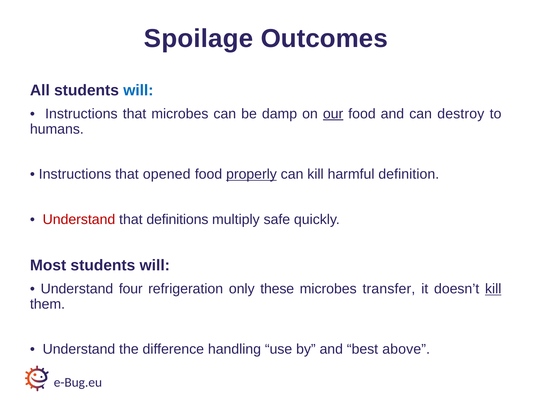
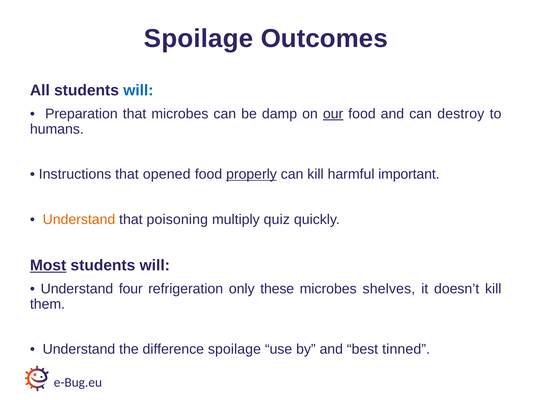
Instructions at (81, 114): Instructions -> Preparation
definition: definition -> important
Understand at (79, 220) colour: red -> orange
definitions: definitions -> poisoning
safe: safe -> quiz
Most underline: none -> present
transfer: transfer -> shelves
kill at (493, 289) underline: present -> none
difference handling: handling -> spoilage
above: above -> tinned
